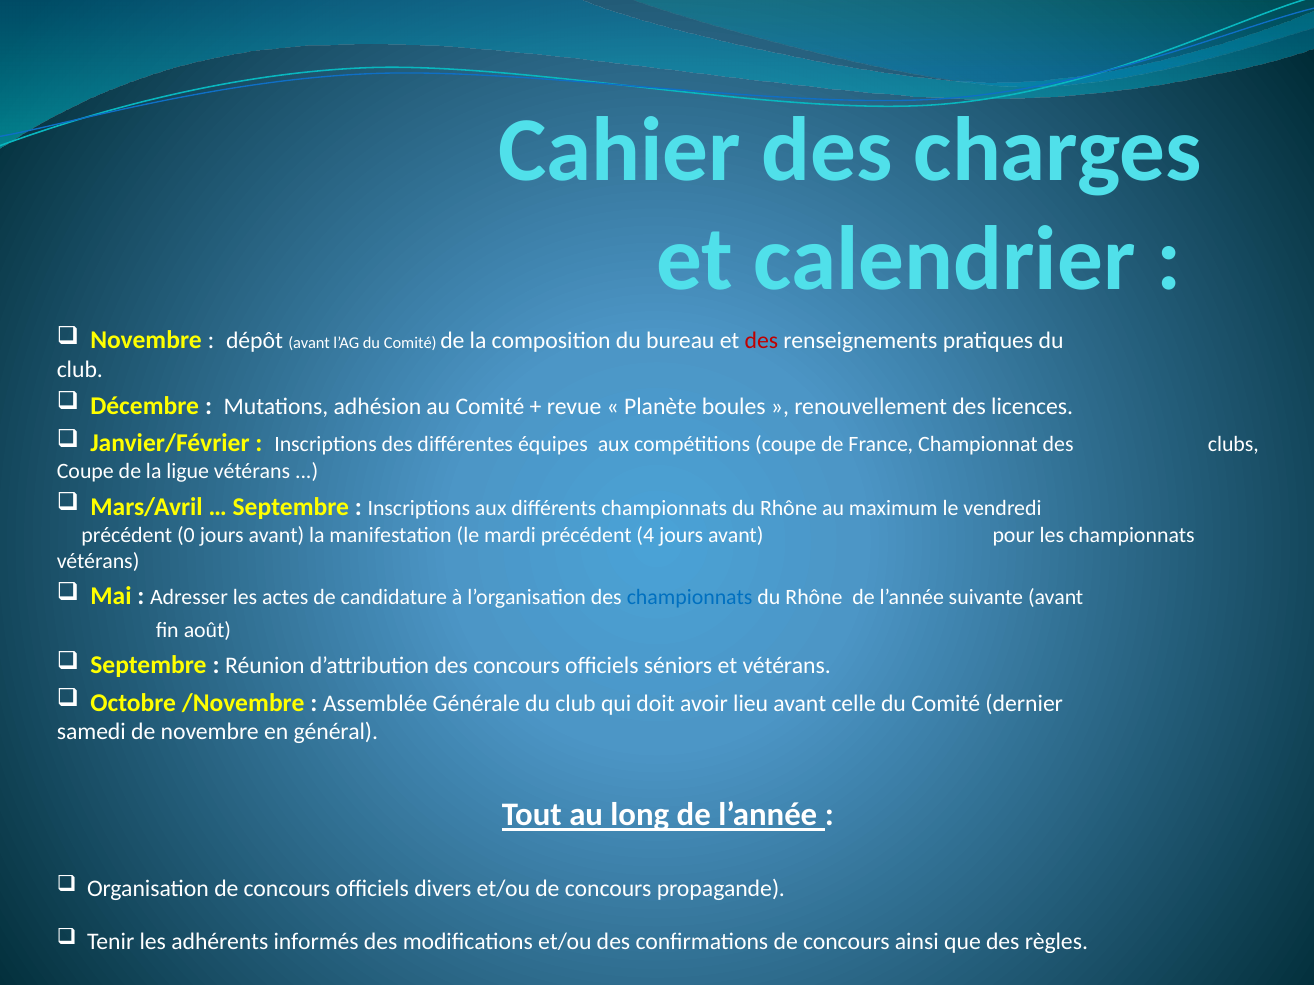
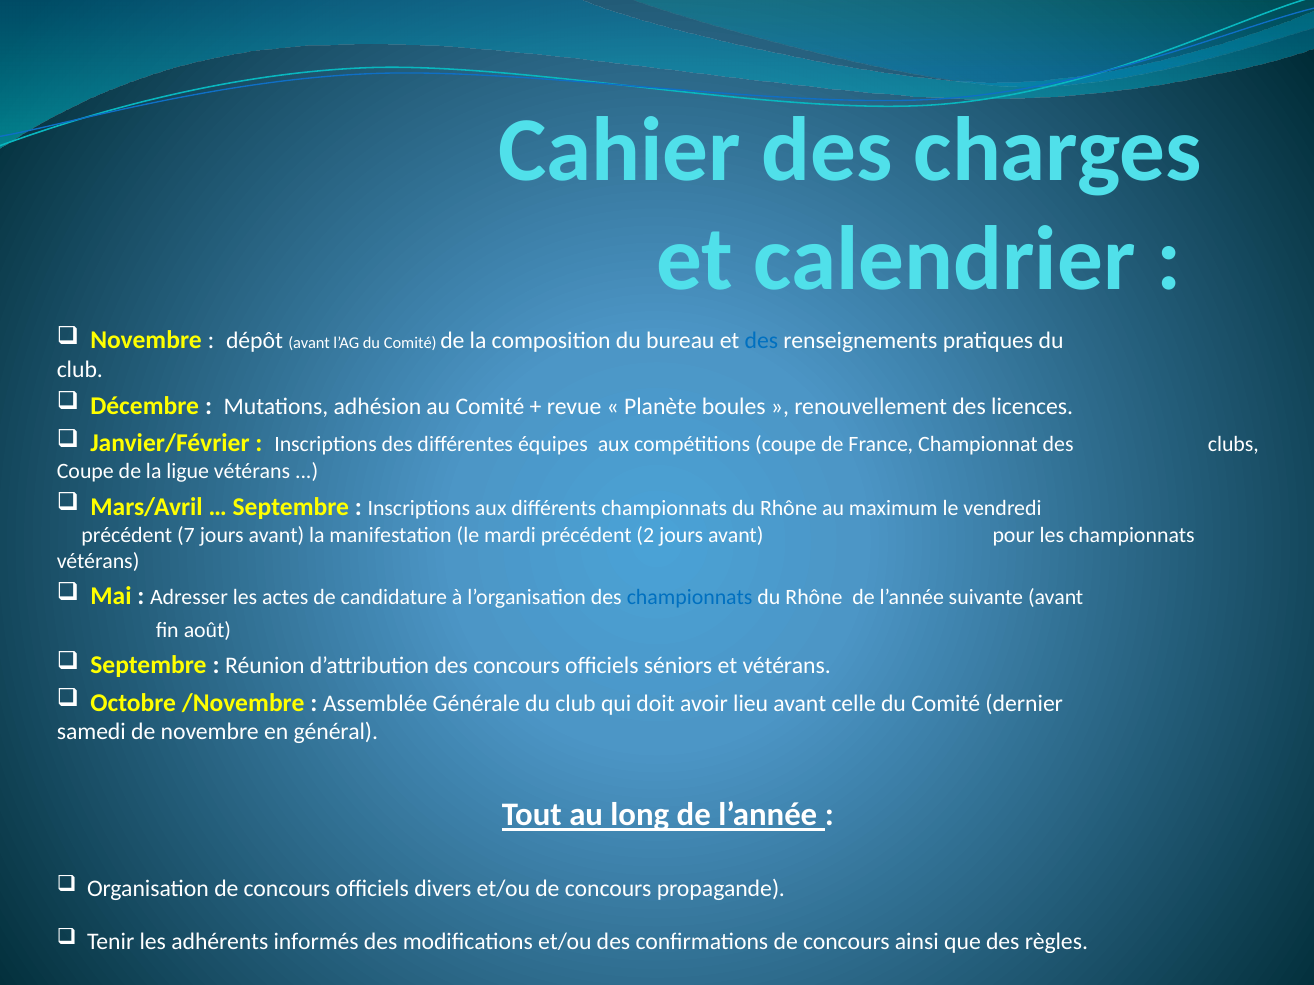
des at (761, 341) colour: red -> blue
0: 0 -> 7
4: 4 -> 2
